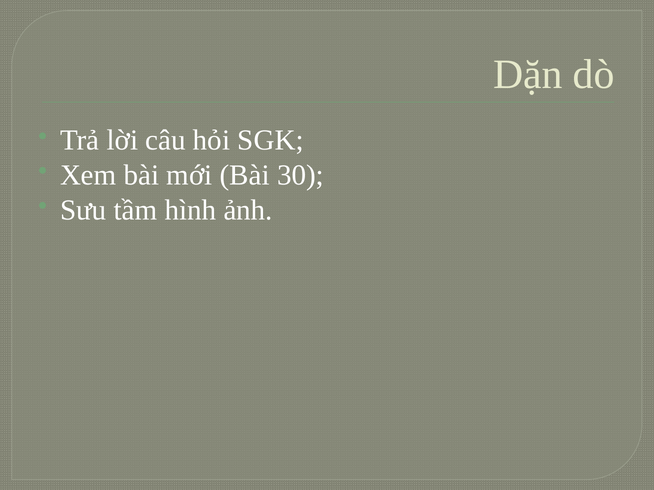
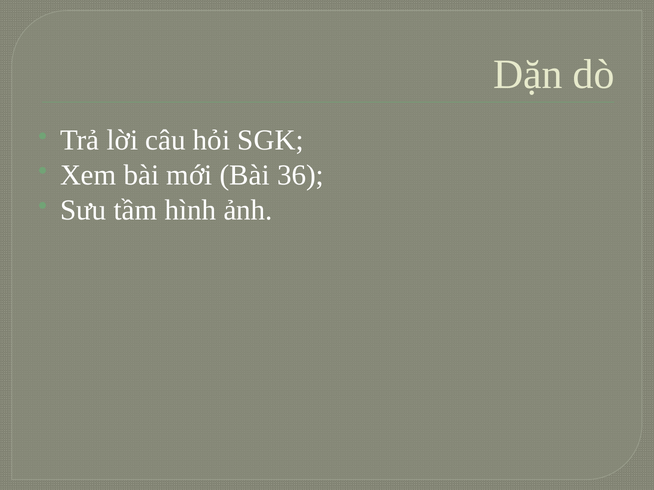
30: 30 -> 36
